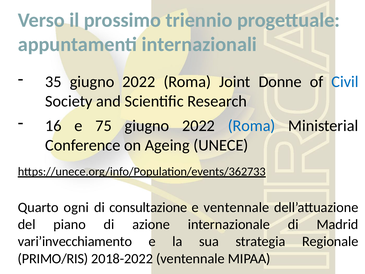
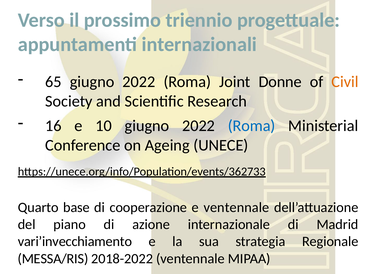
35: 35 -> 65
Civil colour: blue -> orange
75: 75 -> 10
ogni: ogni -> base
consultazione: consultazione -> cooperazione
PRIMO/RIS: PRIMO/RIS -> MESSA/RIS
